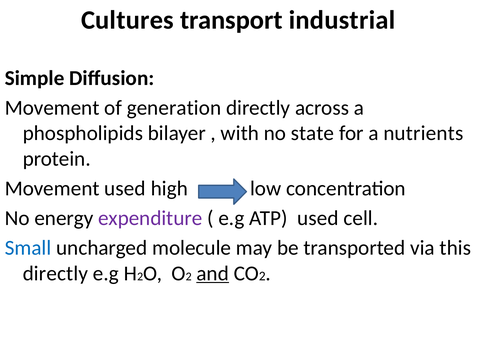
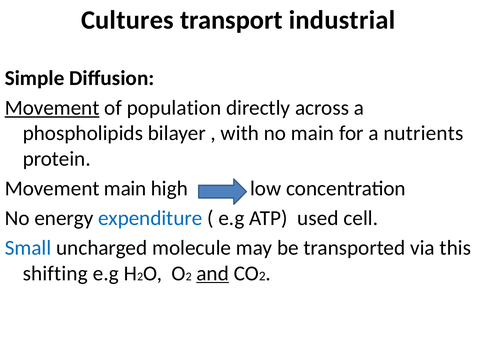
Movement at (52, 108) underline: none -> present
generation: generation -> population
no state: state -> main
Movement used: used -> main
expenditure colour: purple -> blue
directly at (55, 273): directly -> shifting
